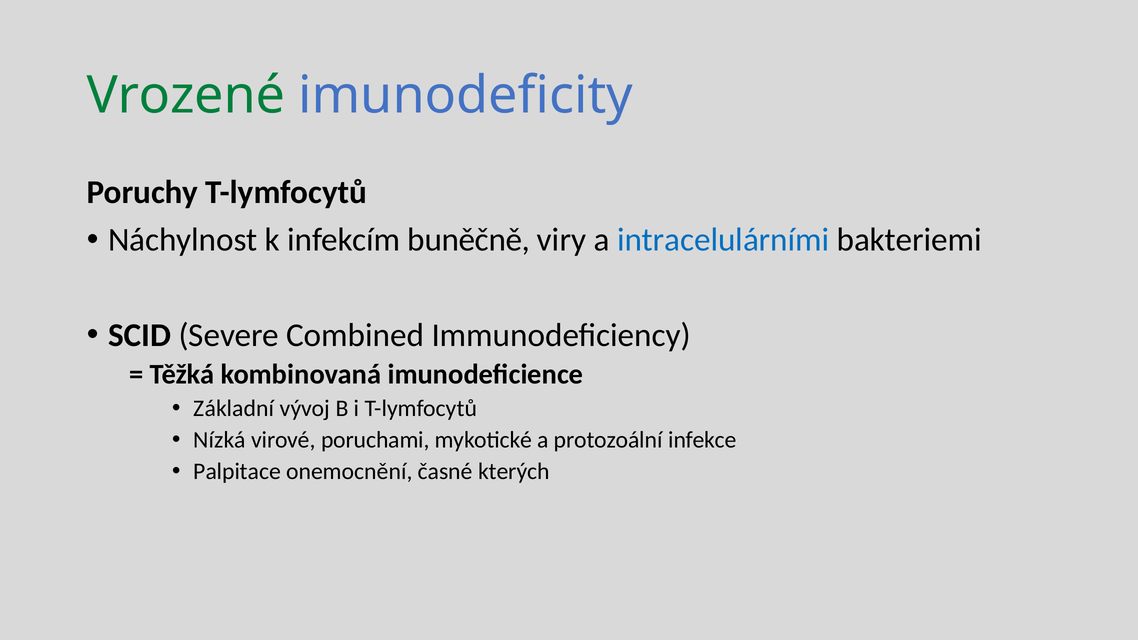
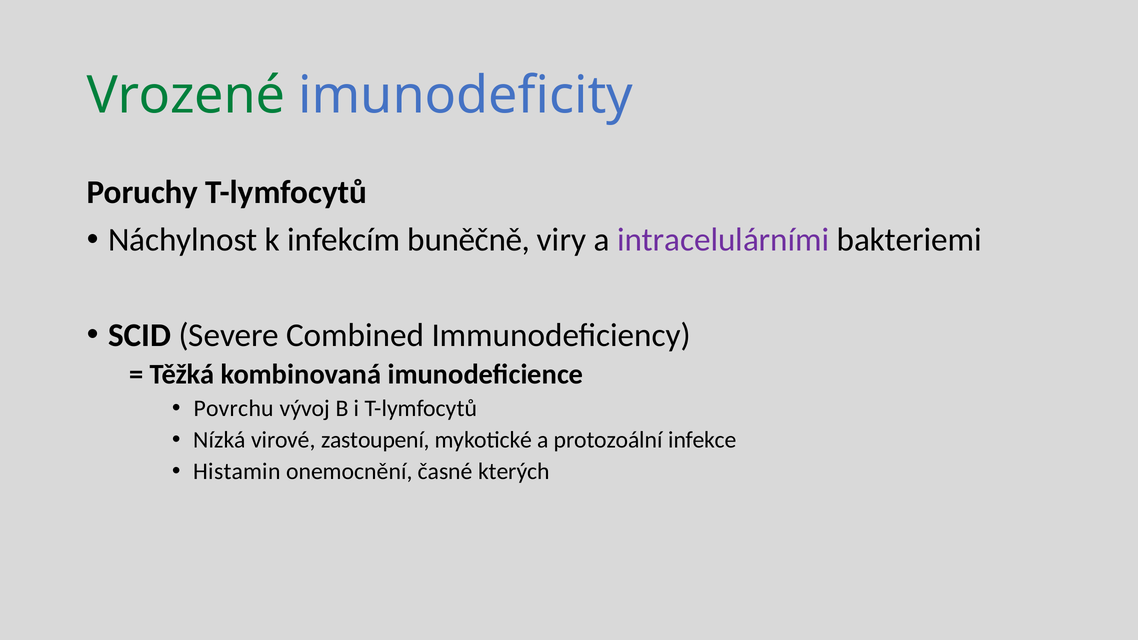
intracelulárními colour: blue -> purple
Základní: Základní -> Povrchu
poruchami: poruchami -> zastoupení
Palpitace: Palpitace -> Histamin
